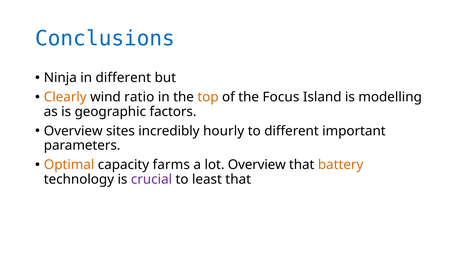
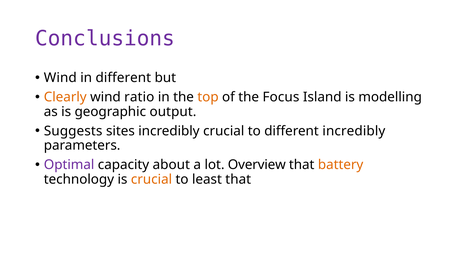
Conclusions colour: blue -> purple
Ninja at (60, 78): Ninja -> Wind
factors: factors -> output
Overview at (73, 131): Overview -> Suggests
incredibly hourly: hourly -> crucial
different important: important -> incredibly
Optimal colour: orange -> purple
farms: farms -> about
crucial at (152, 180) colour: purple -> orange
